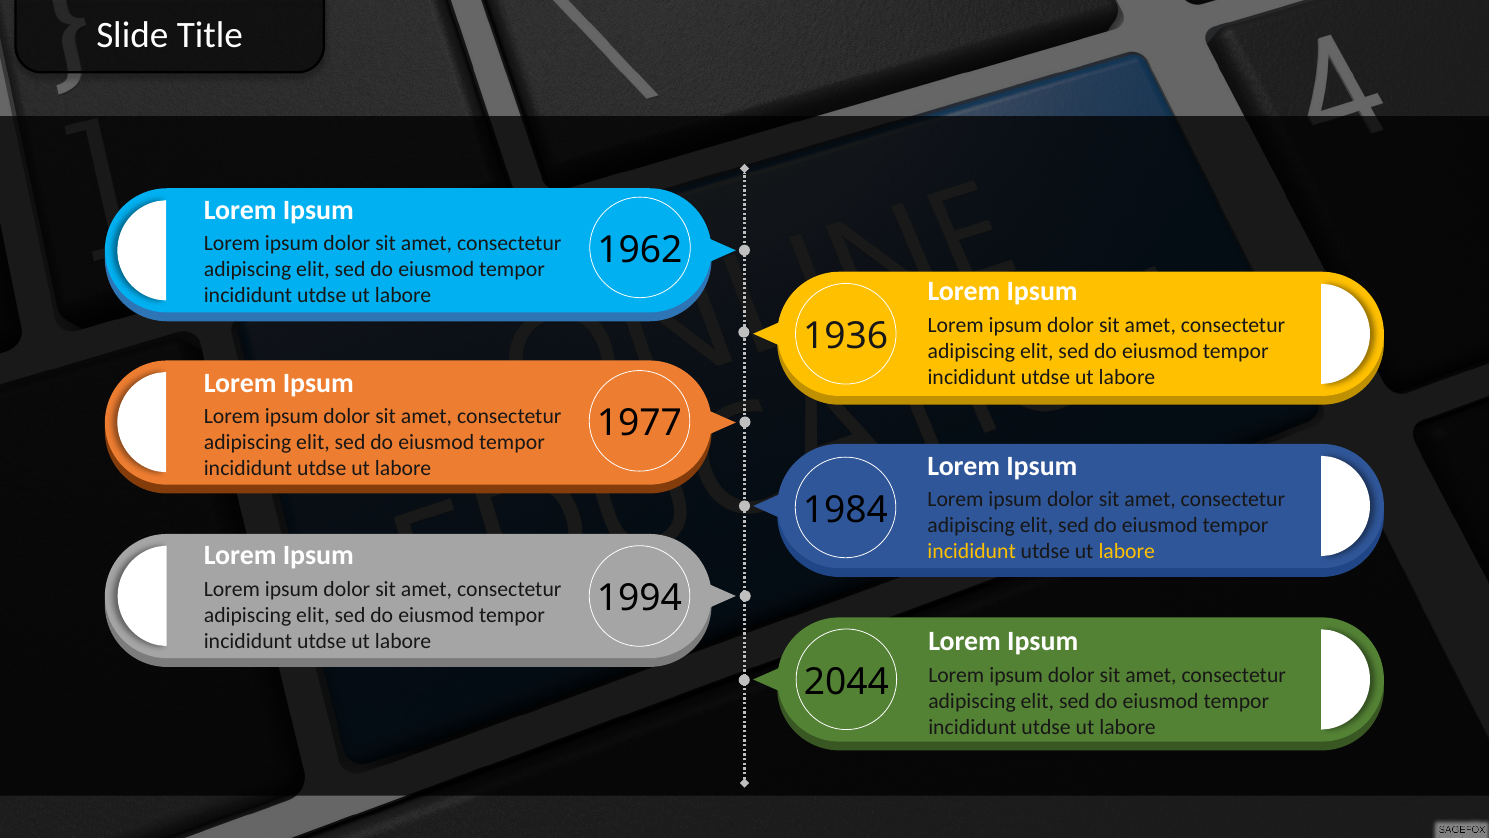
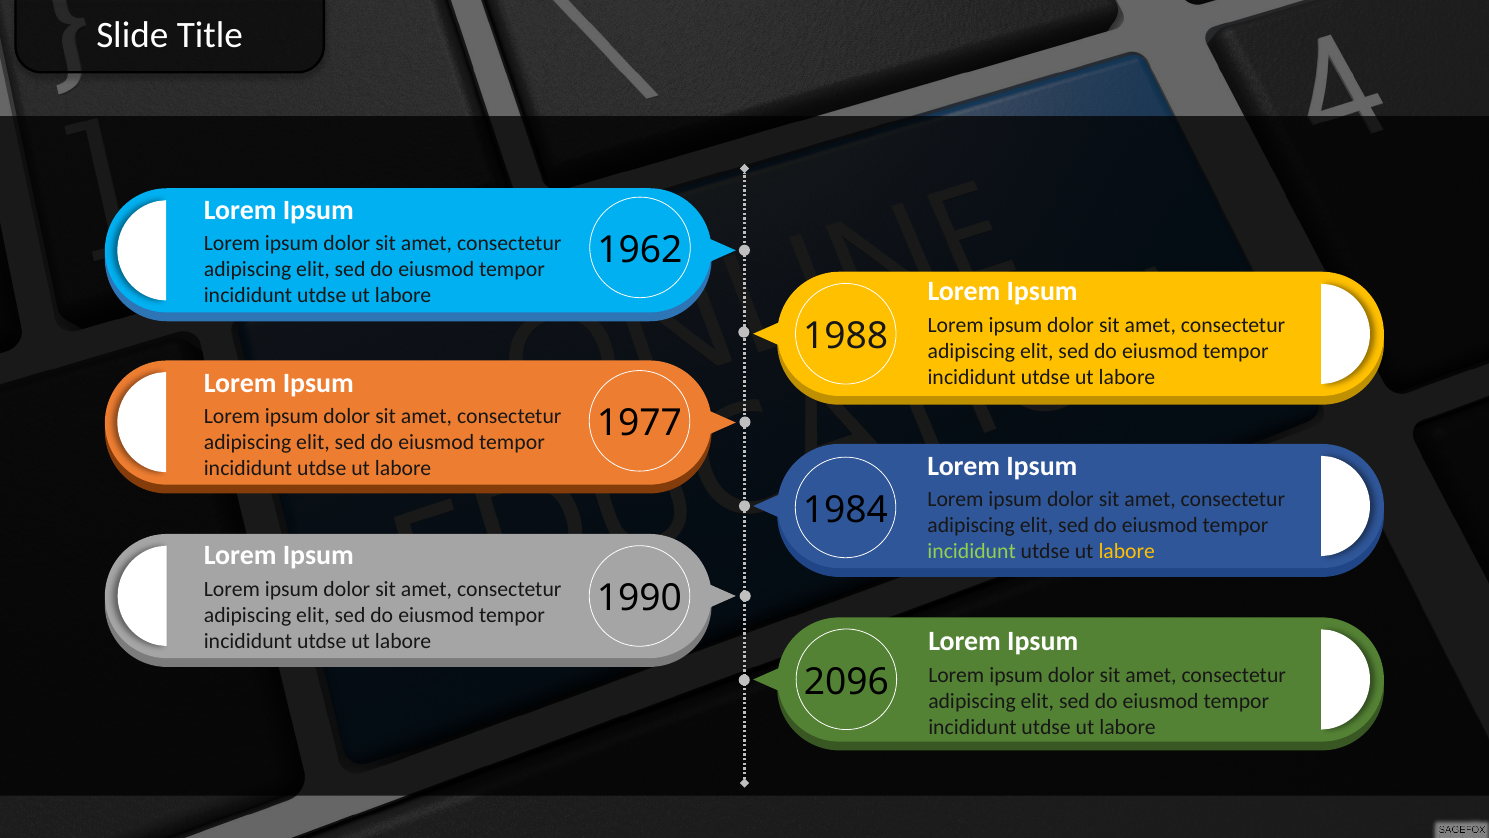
1936: 1936 -> 1988
incididunt at (972, 551) colour: yellow -> light green
1994: 1994 -> 1990
2044: 2044 -> 2096
